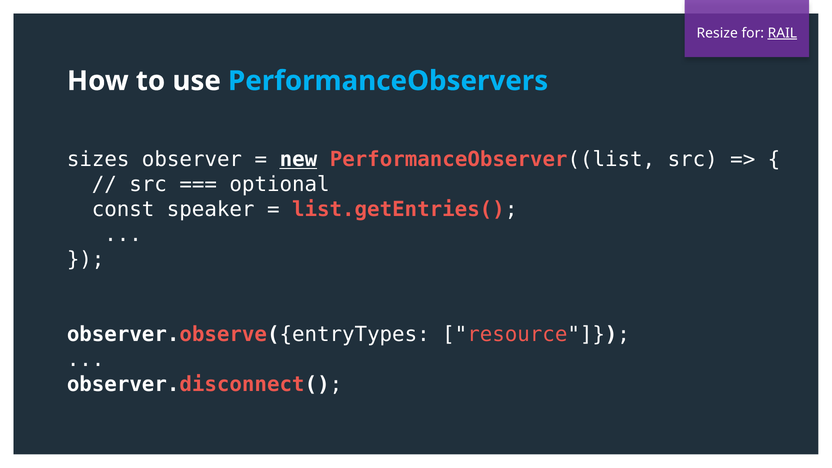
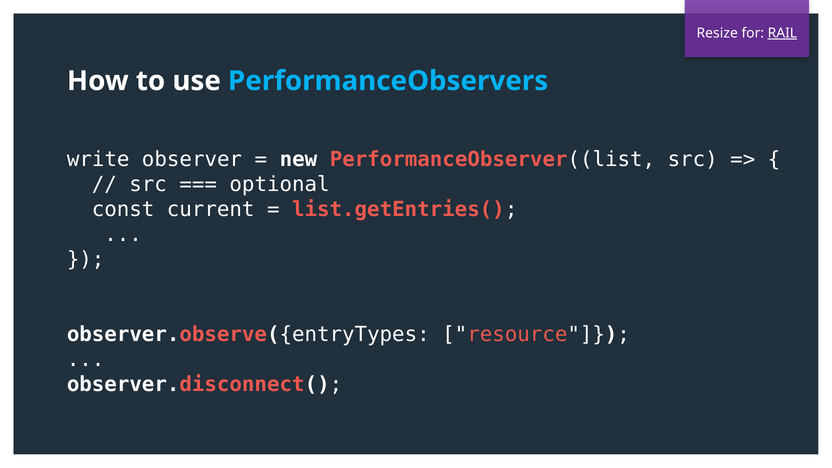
sizes: sizes -> write
new underline: present -> none
speaker: speaker -> current
